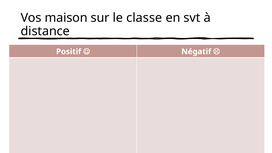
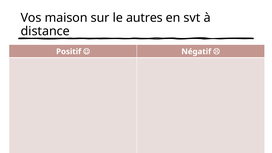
classe: classe -> autres
